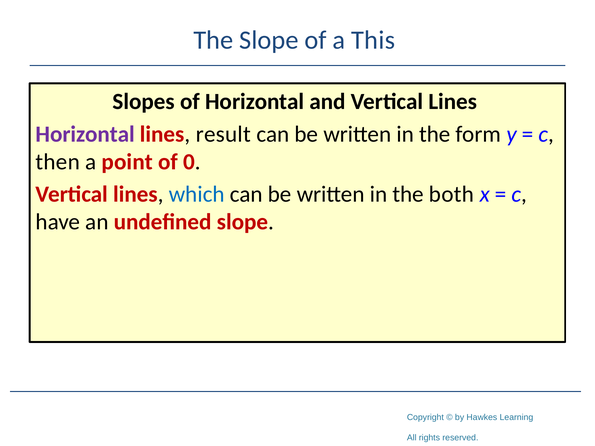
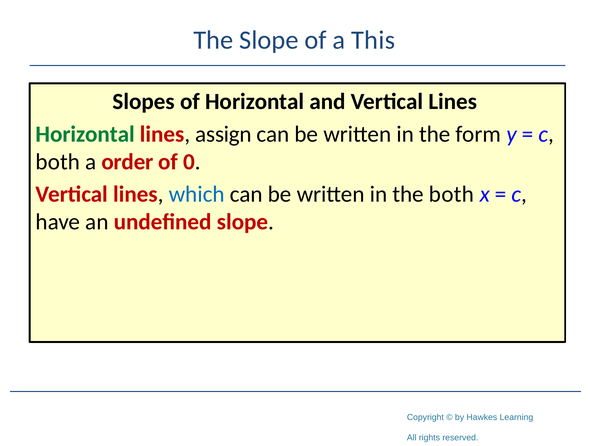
Horizontal at (85, 134) colour: purple -> green
result: result -> assign
then at (58, 162): then -> both
point: point -> order
